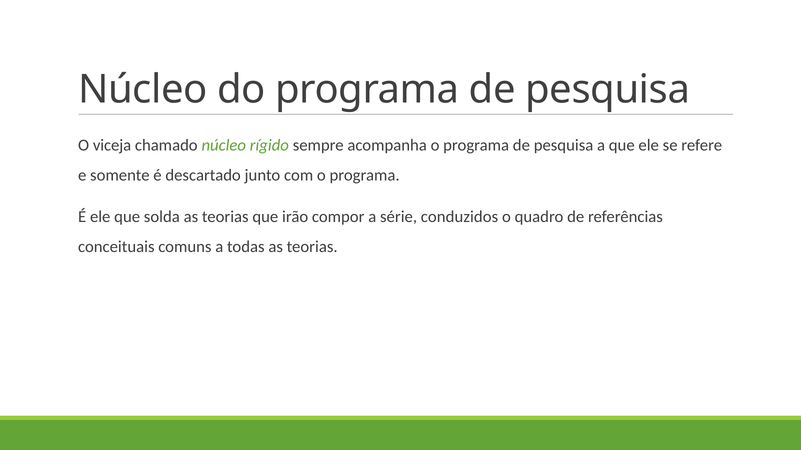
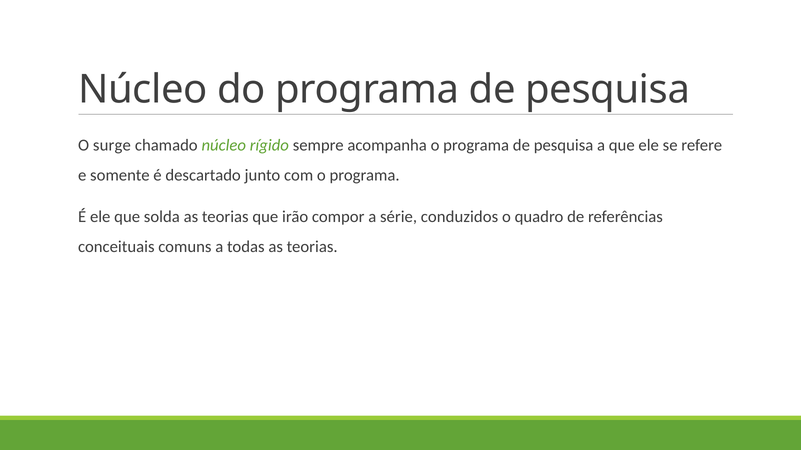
viceja: viceja -> surge
